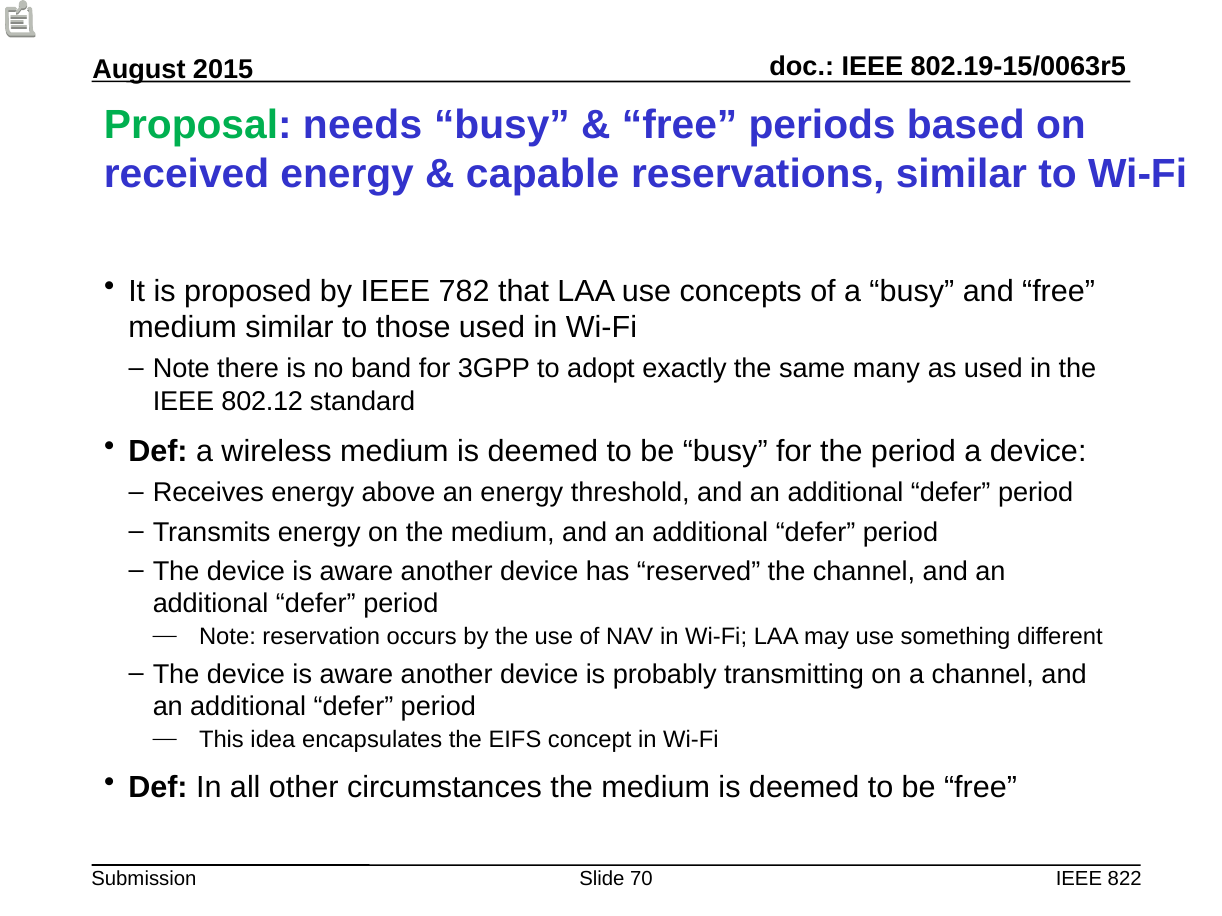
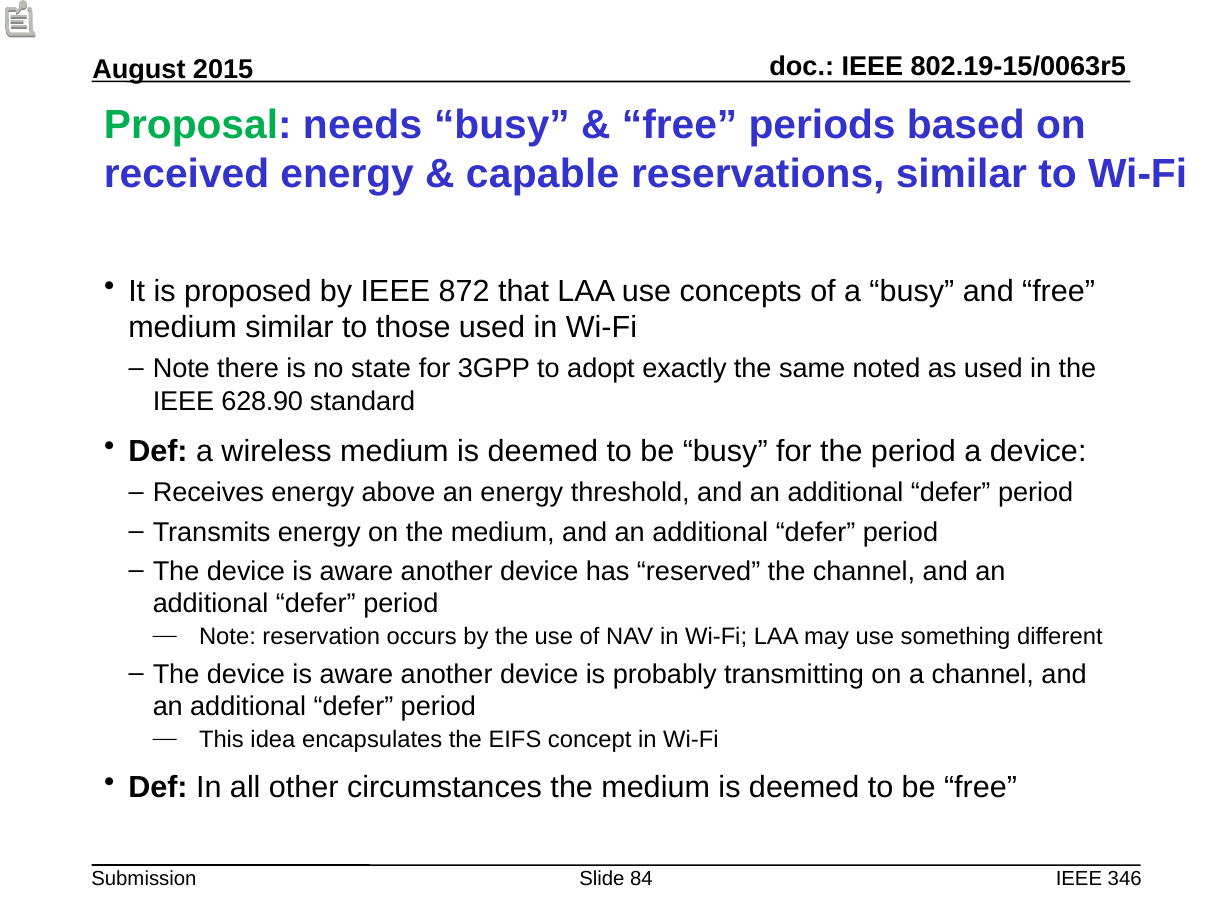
782: 782 -> 872
band: band -> state
many: many -> noted
802.12: 802.12 -> 628.90
70: 70 -> 84
822: 822 -> 346
